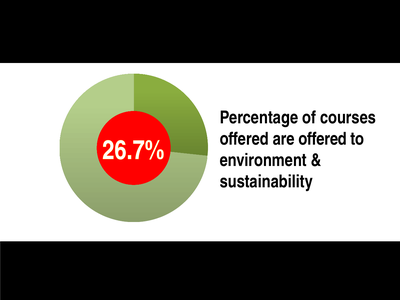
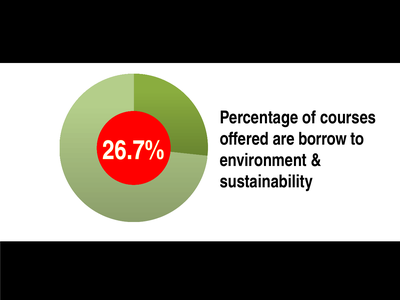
are offered: offered -> borrow
